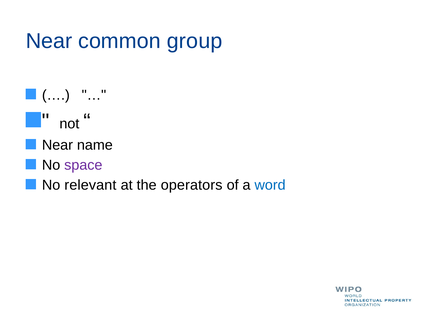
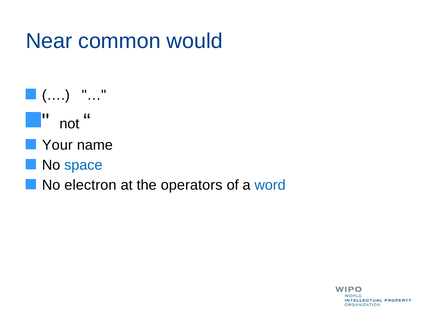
group: group -> would
Near at (57, 145): Near -> Your
space colour: purple -> blue
relevant: relevant -> electron
